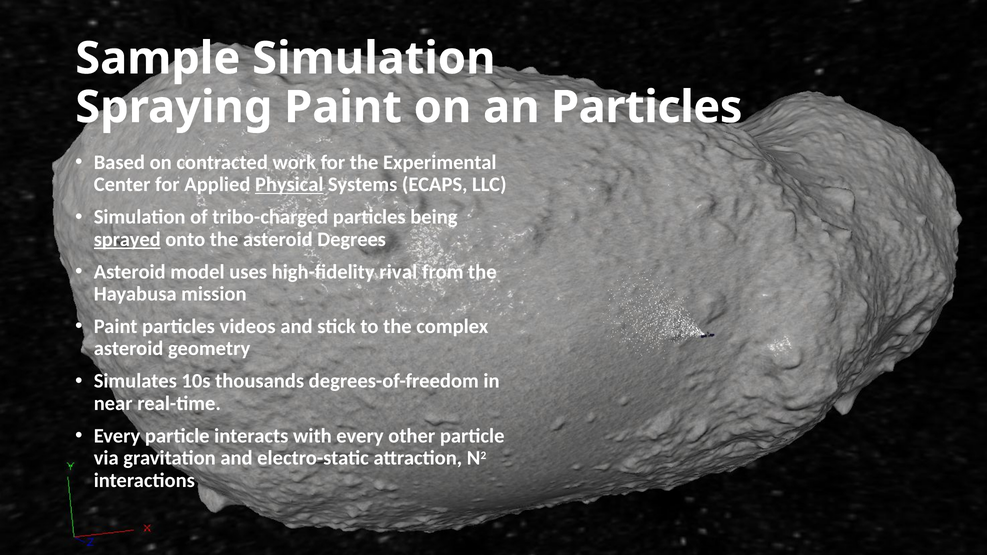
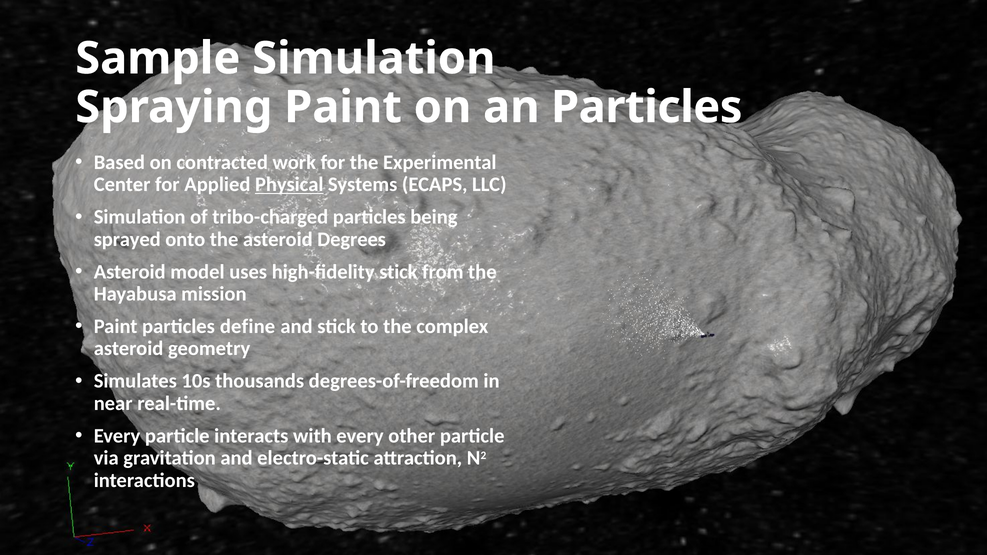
sprayed underline: present -> none
high-fidelity rival: rival -> stick
videos: videos -> define
